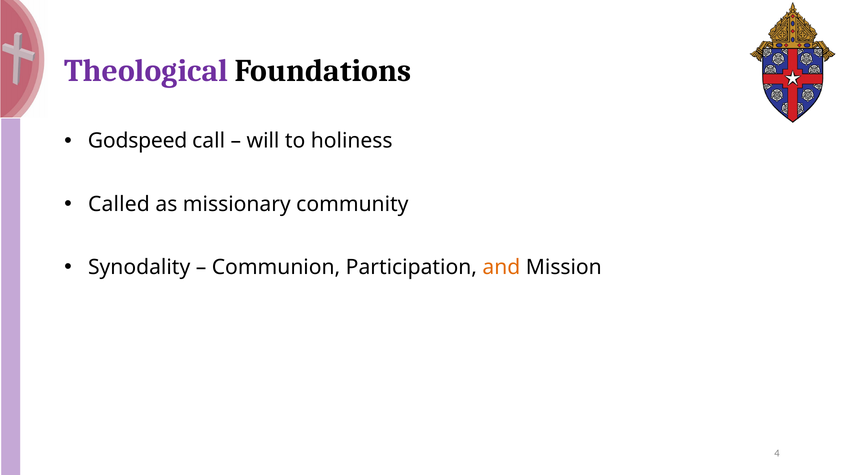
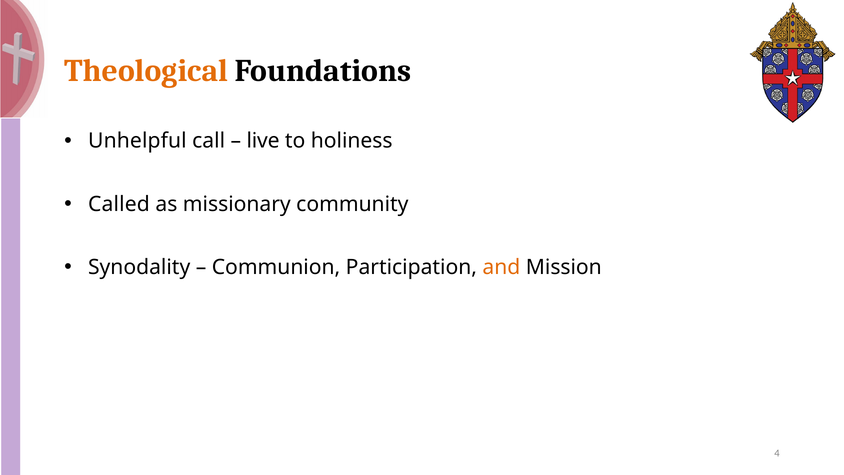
Theological colour: purple -> orange
Godspeed: Godspeed -> Unhelpful
will: will -> live
